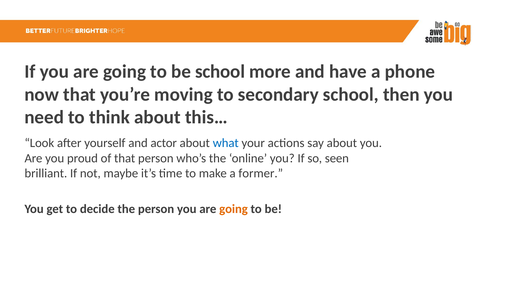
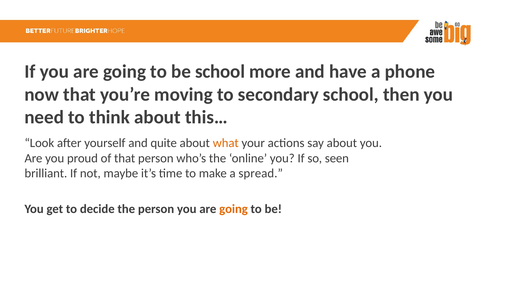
actor: actor -> quite
what colour: blue -> orange
former: former -> spread
